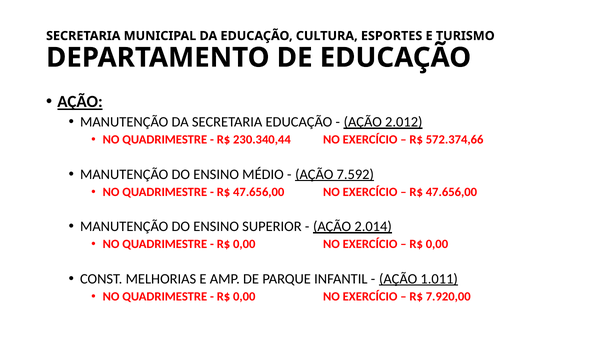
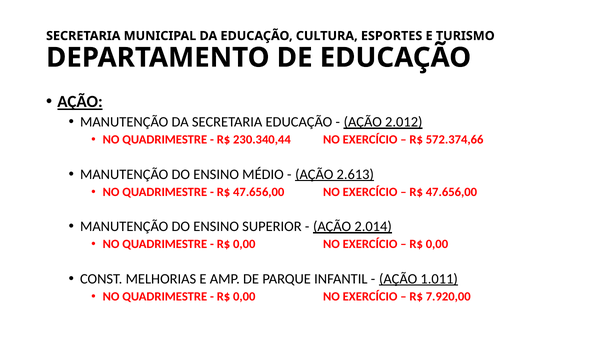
7.592: 7.592 -> 2.613
